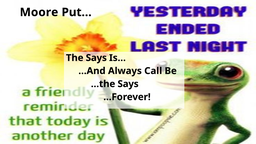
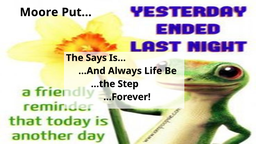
Call: Call -> Life
…the Says: Says -> Step
